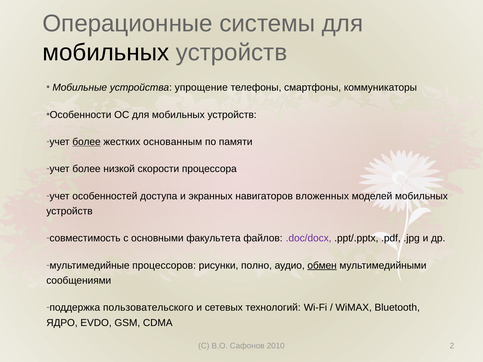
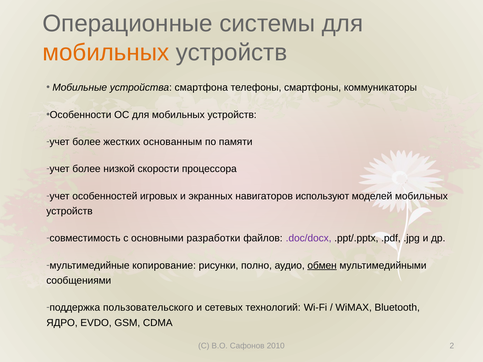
мобильных at (106, 53) colour: black -> orange
упрощение: упрощение -> смартфона
более at (86, 142) underline: present -> none
доступа: доступа -> игровых
вложенных: вложенных -> используют
факультета: факультета -> разработки
процессоров: процессоров -> копирование
